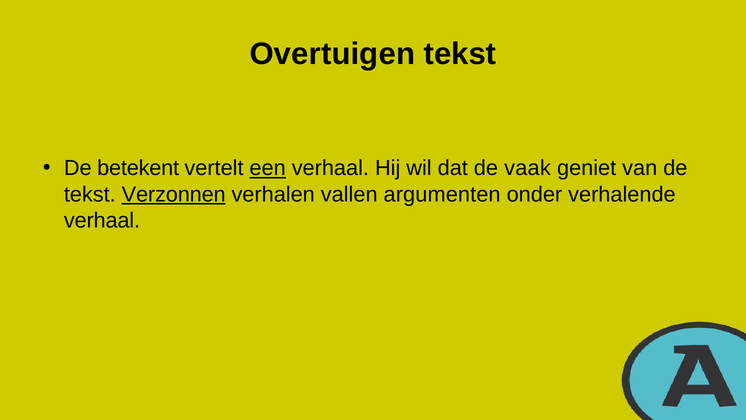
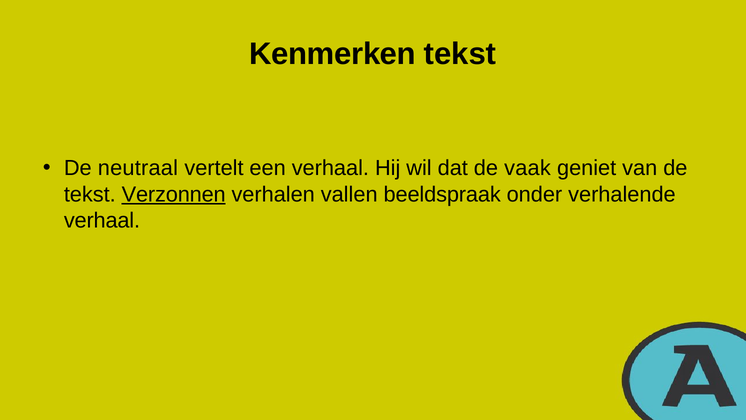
Overtuigen: Overtuigen -> Kenmerken
betekent: betekent -> neutraal
een underline: present -> none
argumenten: argumenten -> beeldspraak
